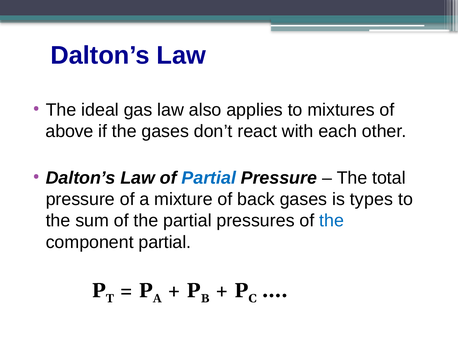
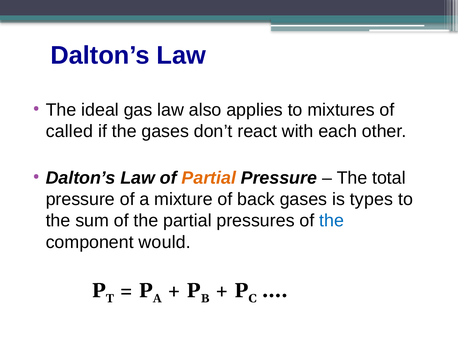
above: above -> called
Partial at (209, 178) colour: blue -> orange
component partial: partial -> would
